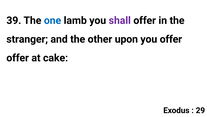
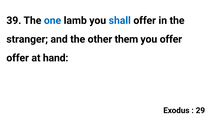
shall colour: purple -> blue
upon: upon -> them
cake: cake -> hand
